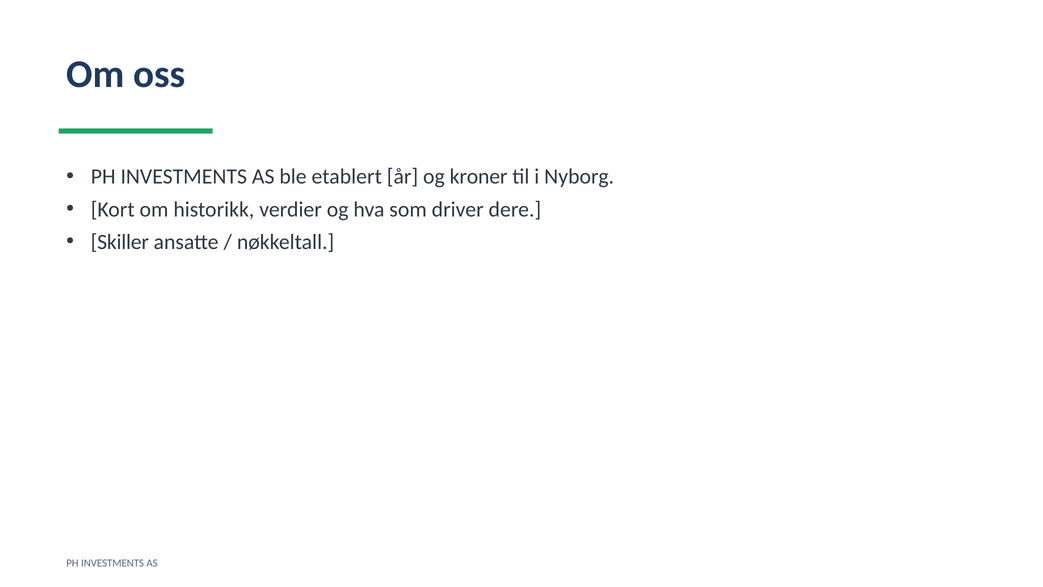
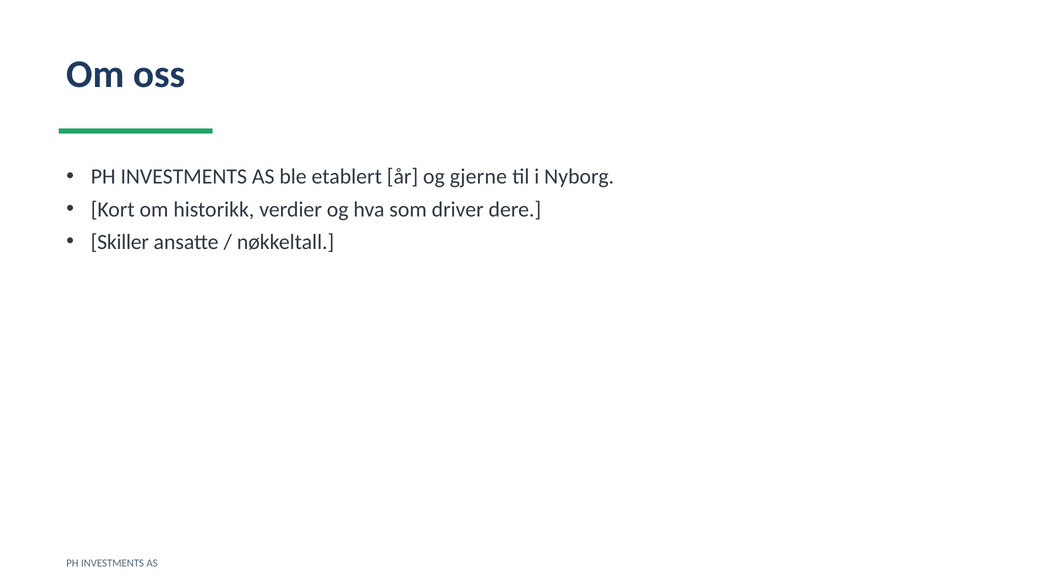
kroner: kroner -> gjerne
